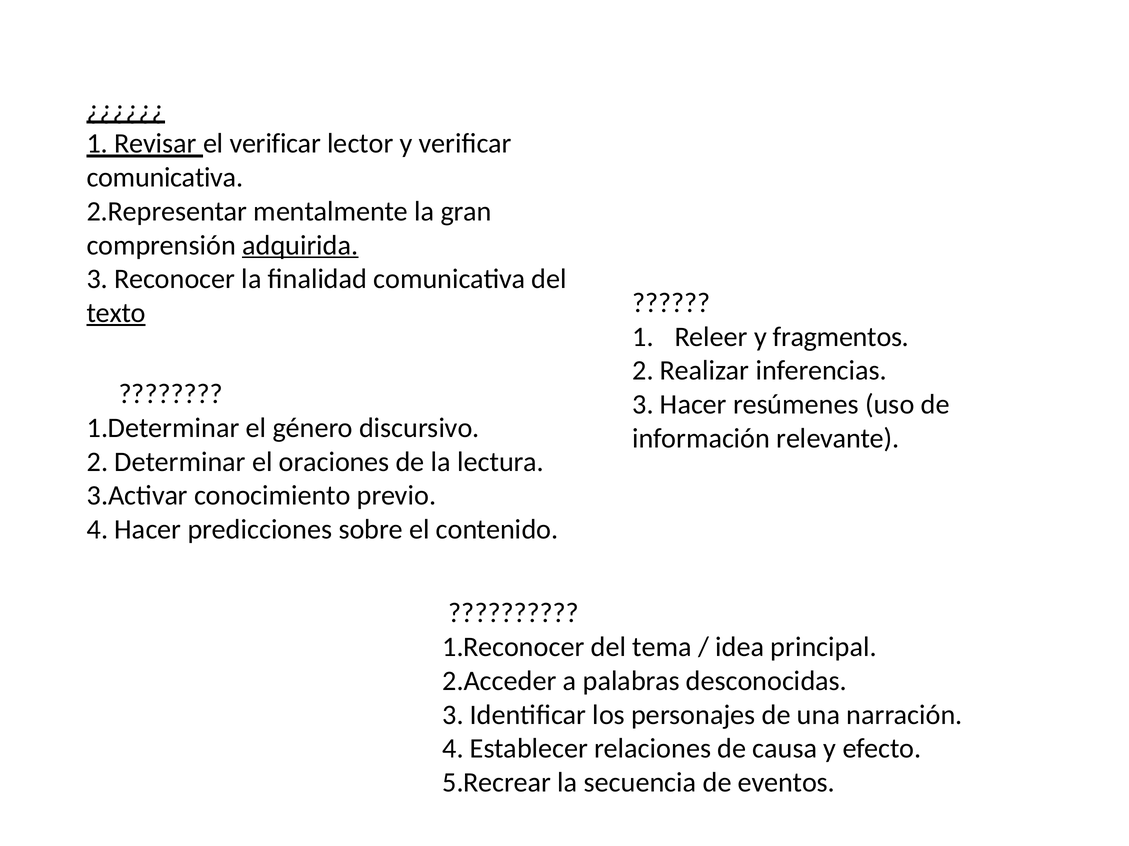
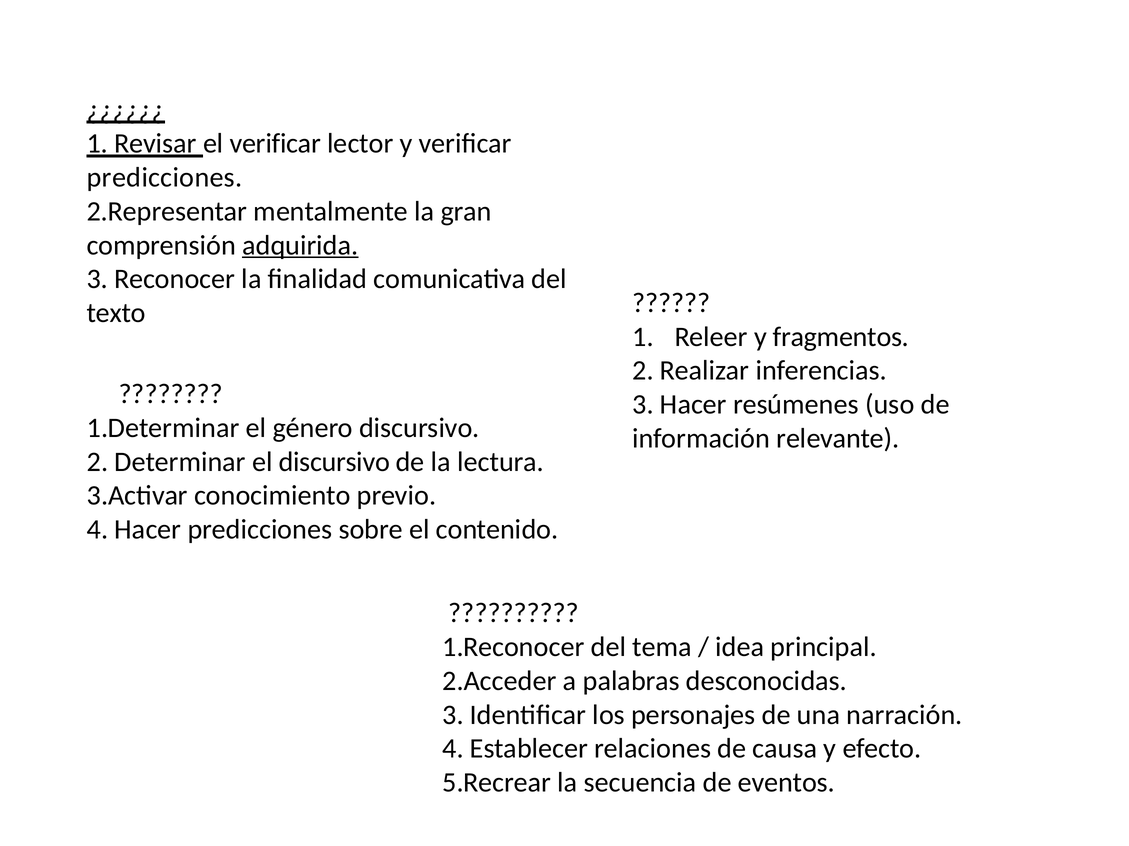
comunicativa at (165, 178): comunicativa -> predicciones
texto underline: present -> none
el oraciones: oraciones -> discursivo
